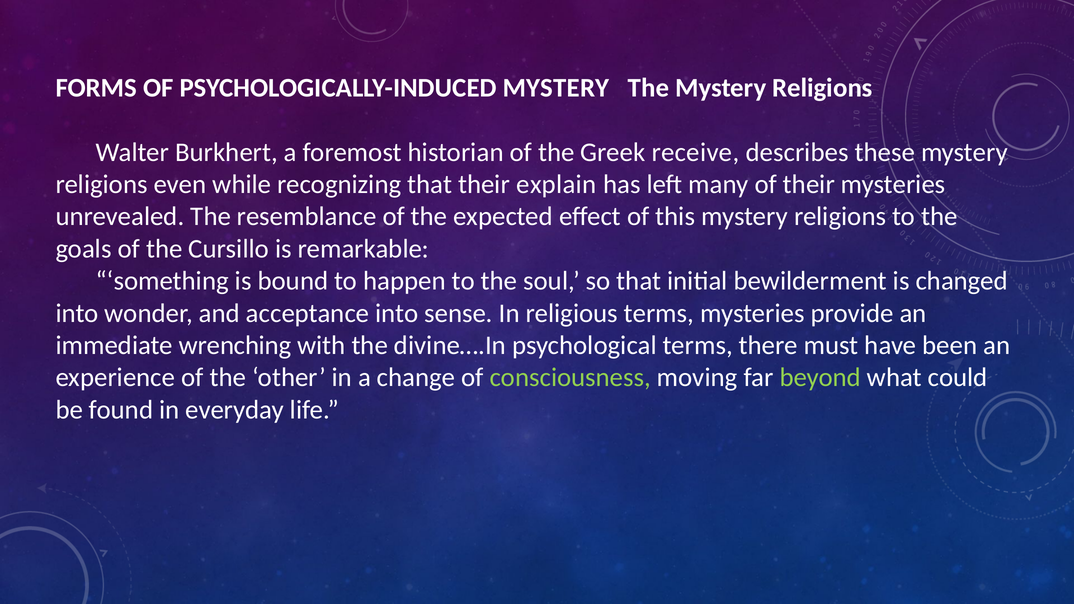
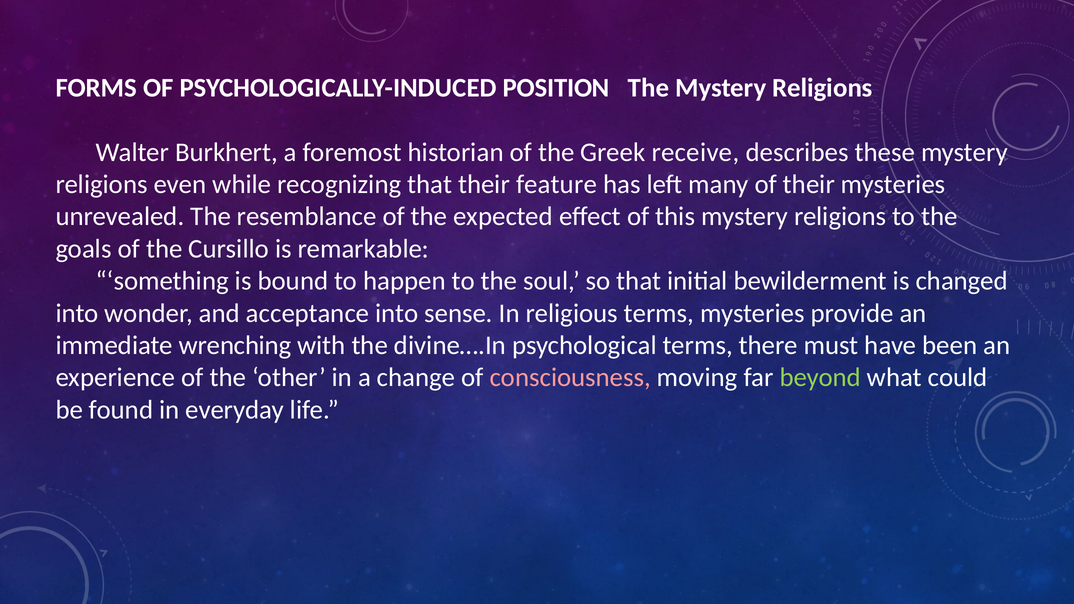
PSYCHOLOGICALLY-INDUCED MYSTERY: MYSTERY -> POSITION
explain: explain -> feature
consciousness colour: light green -> pink
